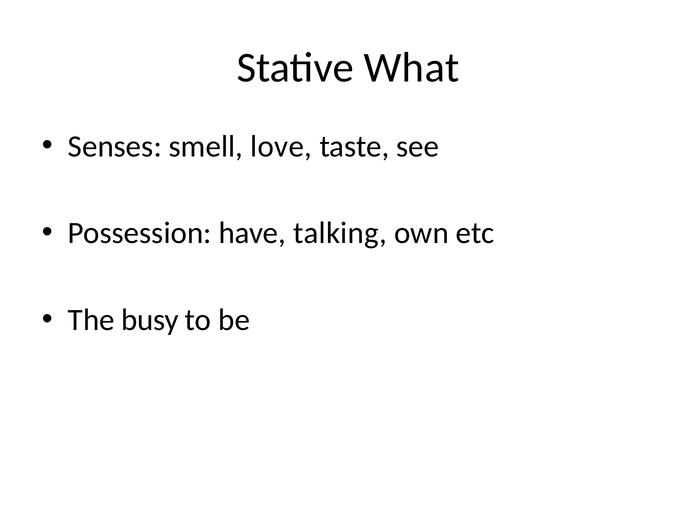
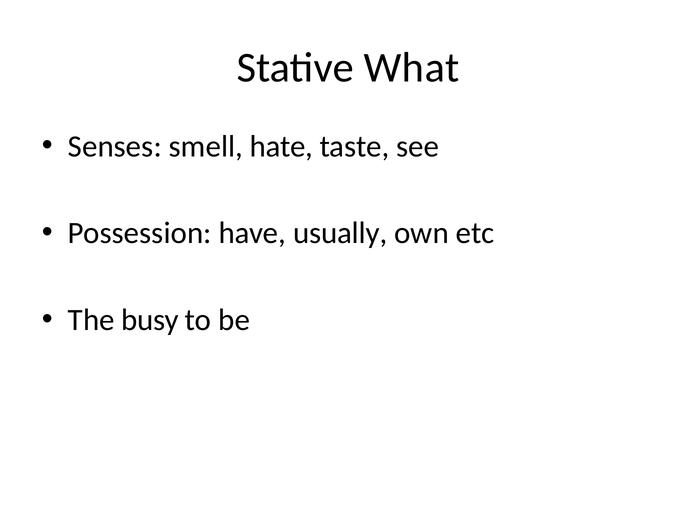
love: love -> hate
talking: talking -> usually
